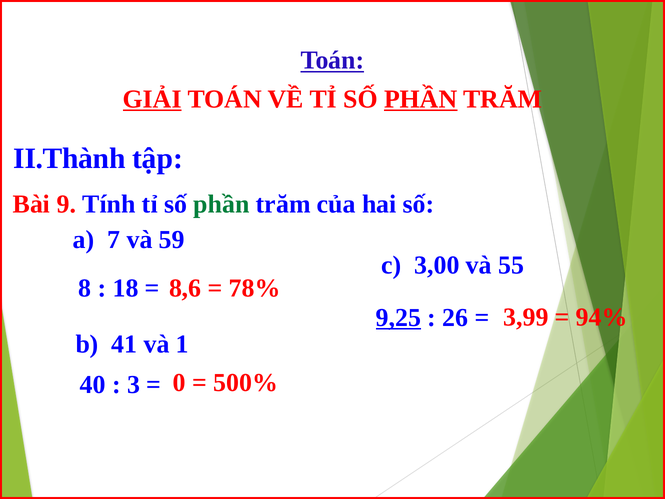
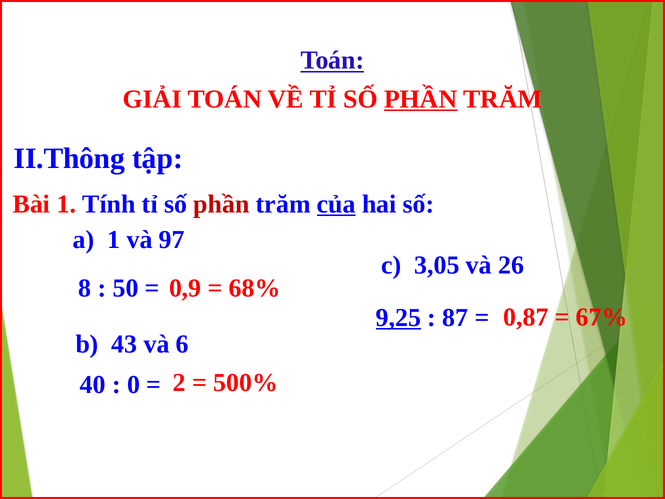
GIẢI underline: present -> none
II.Thành: II.Thành -> II.Thông
Bài 9: 9 -> 1
phần at (222, 204) colour: green -> red
của underline: none -> present
a 7: 7 -> 1
59: 59 -> 97
3,00: 3,00 -> 3,05
55: 55 -> 26
18: 18 -> 50
8,6: 8,6 -> 0,9
78%: 78% -> 68%
26: 26 -> 87
3,99: 3,99 -> 0,87
94%: 94% -> 67%
41: 41 -> 43
1: 1 -> 6
3: 3 -> 0
0: 0 -> 2
